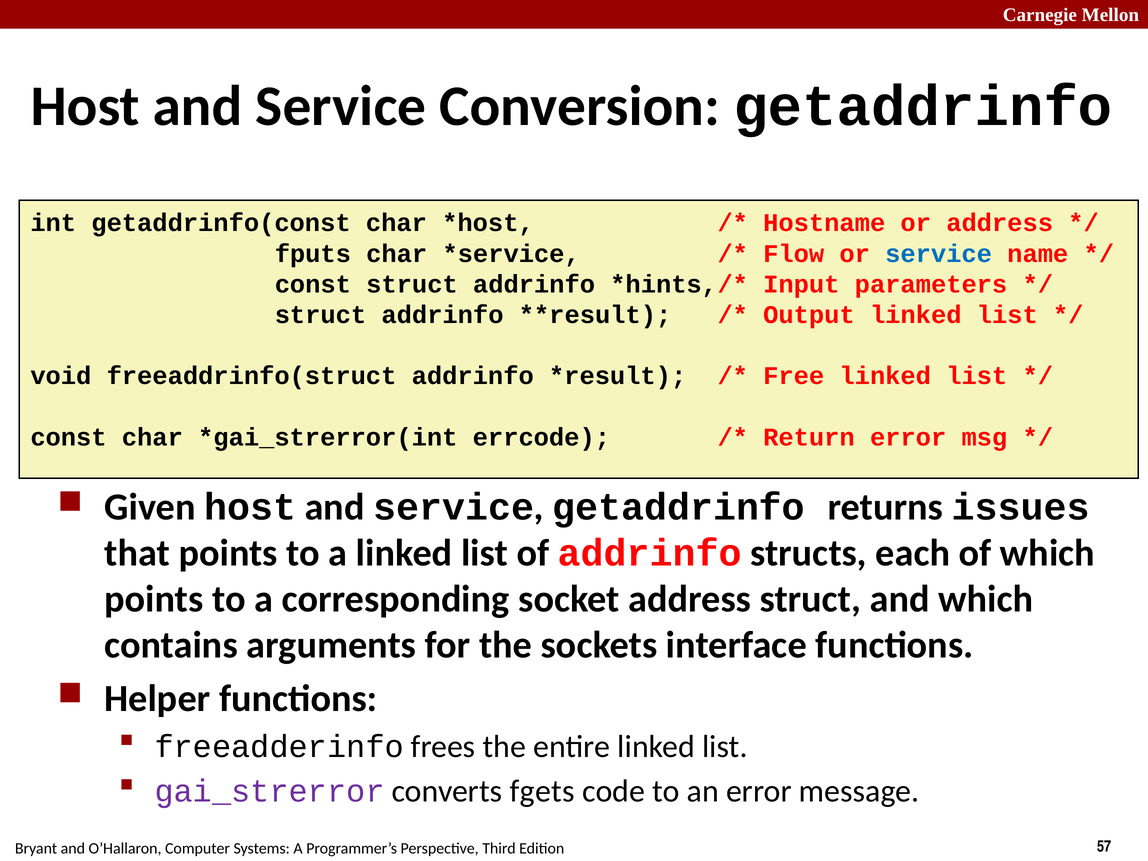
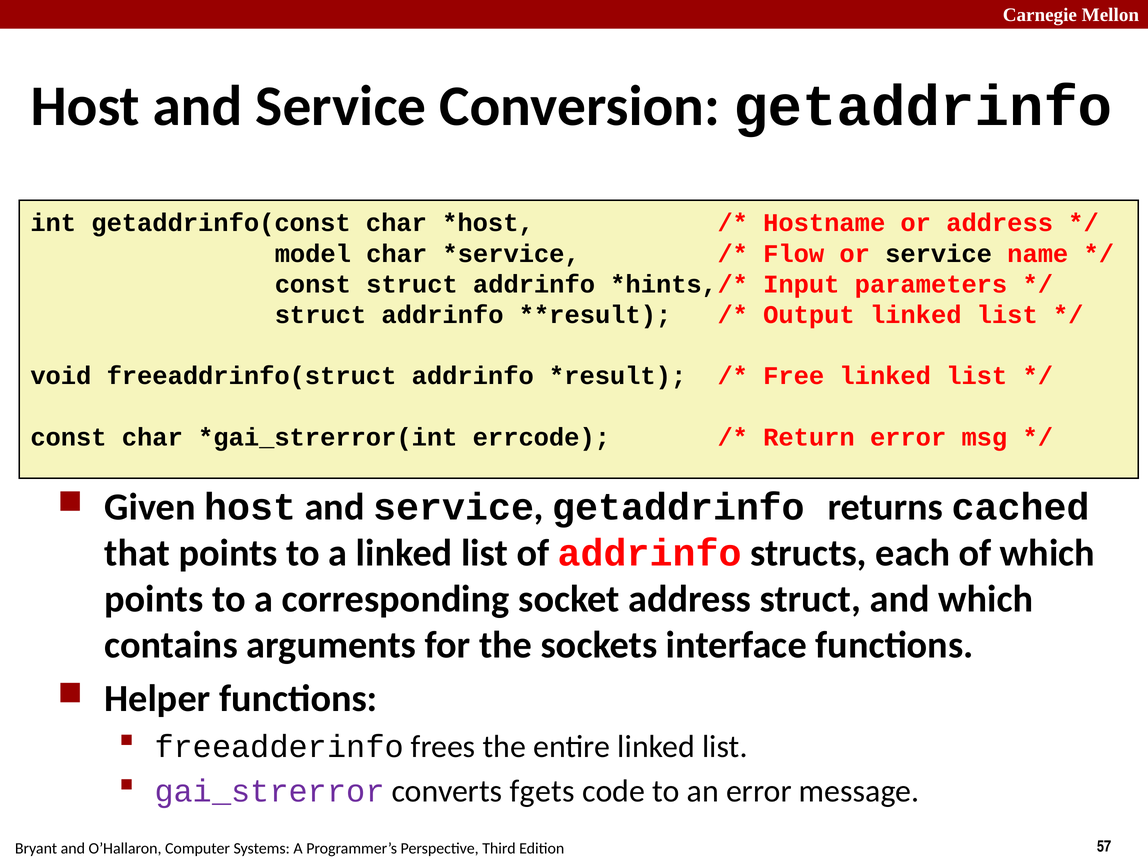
fputs: fputs -> model
service at (939, 254) colour: blue -> black
issues: issues -> cached
